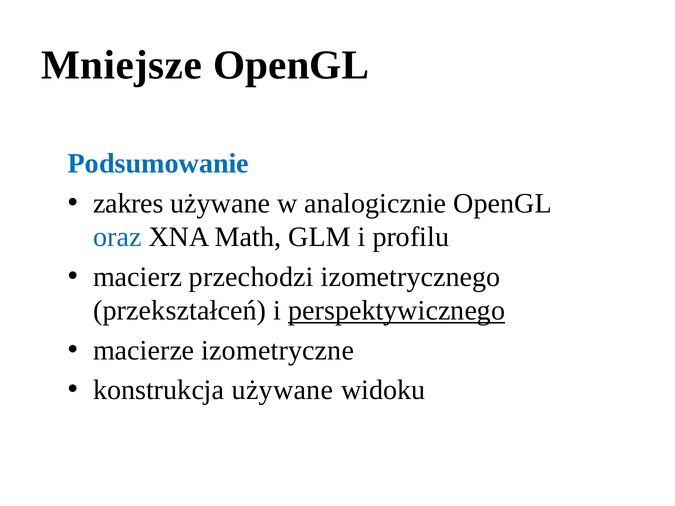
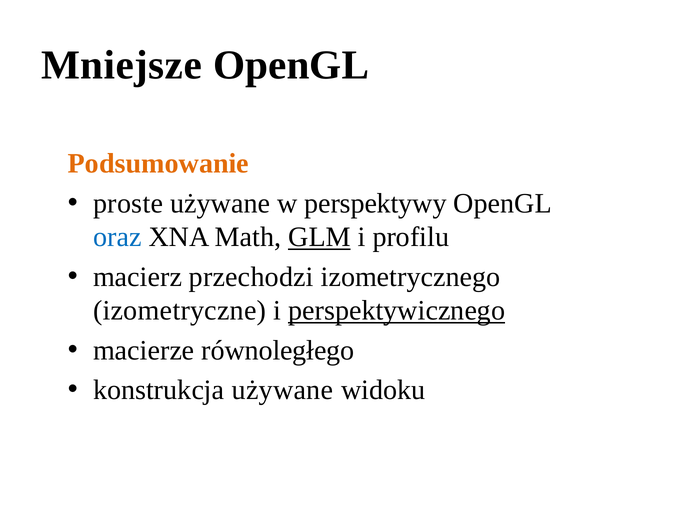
Podsumowanie colour: blue -> orange
zakres: zakres -> proste
analogicznie: analogicznie -> perspektywy
GLM underline: none -> present
przekształceń: przekształceń -> izometryczne
izometryczne: izometryczne -> równoległego
